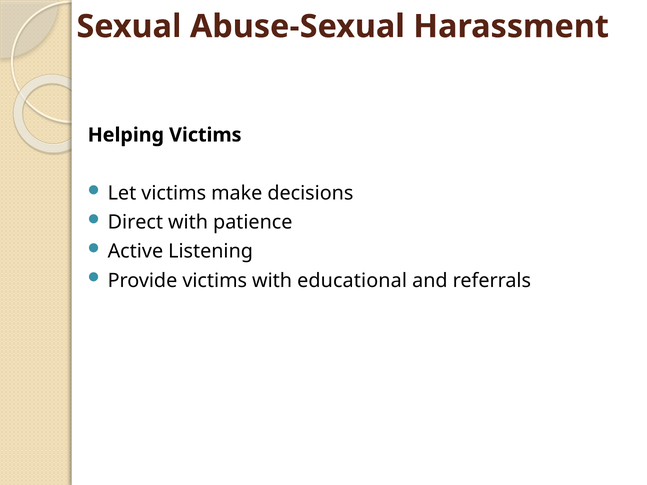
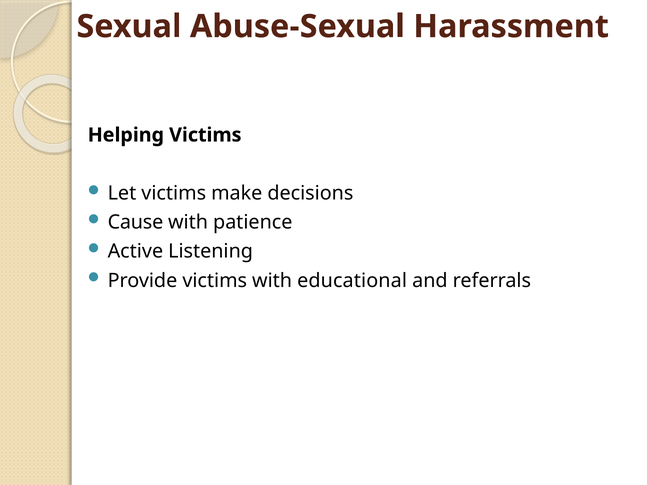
Direct: Direct -> Cause
